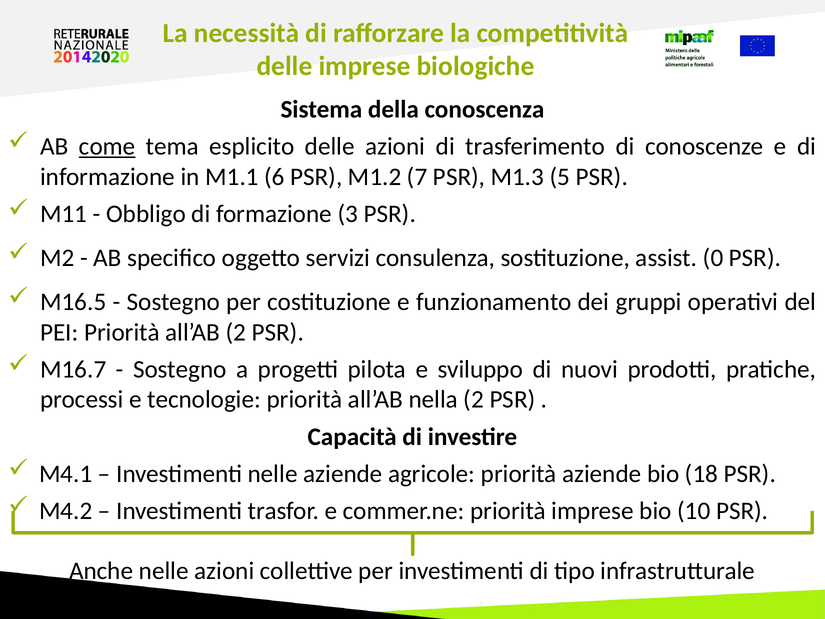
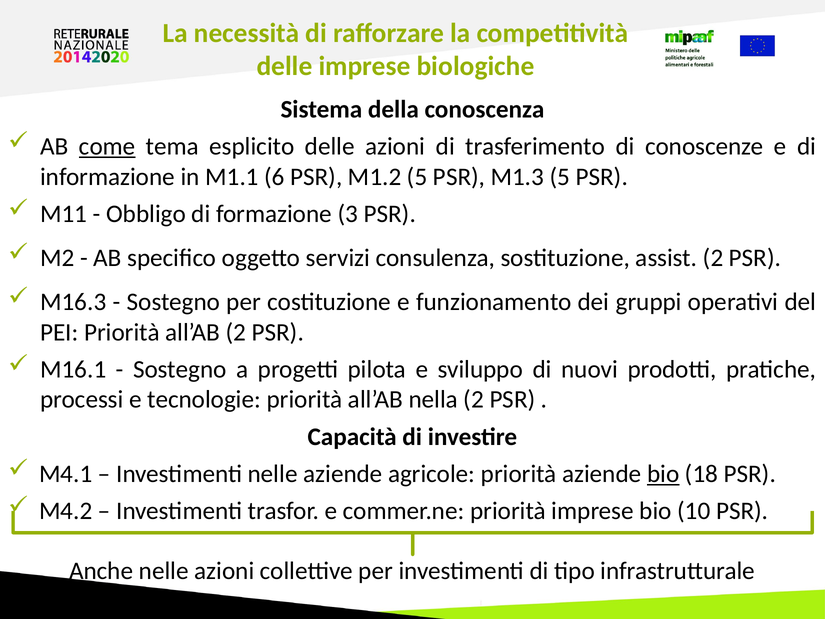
M1.2 7: 7 -> 5
assist 0: 0 -> 2
M16.5: M16.5 -> M16.3
M16.7: M16.7 -> M16.1
bio at (663, 474) underline: none -> present
